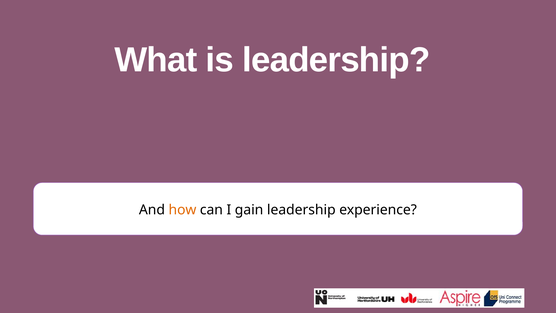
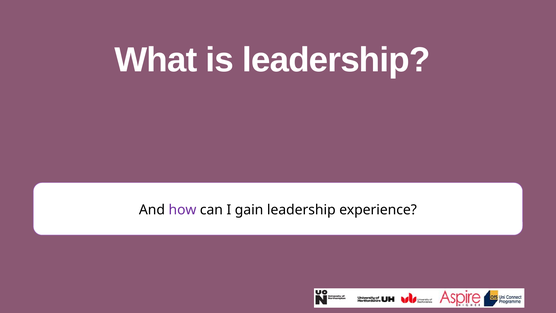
how colour: orange -> purple
